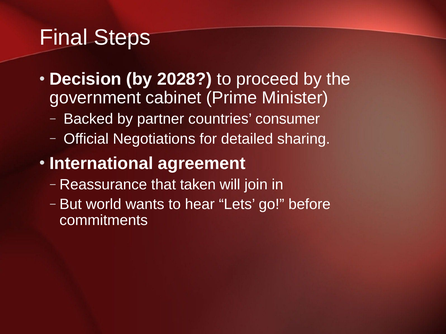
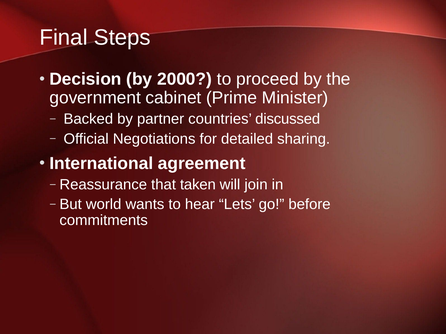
2028: 2028 -> 2000
consumer: consumer -> discussed
